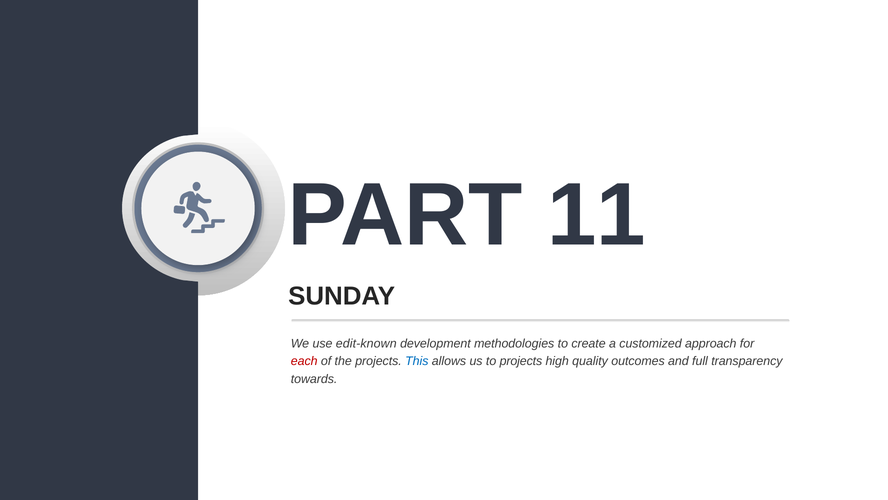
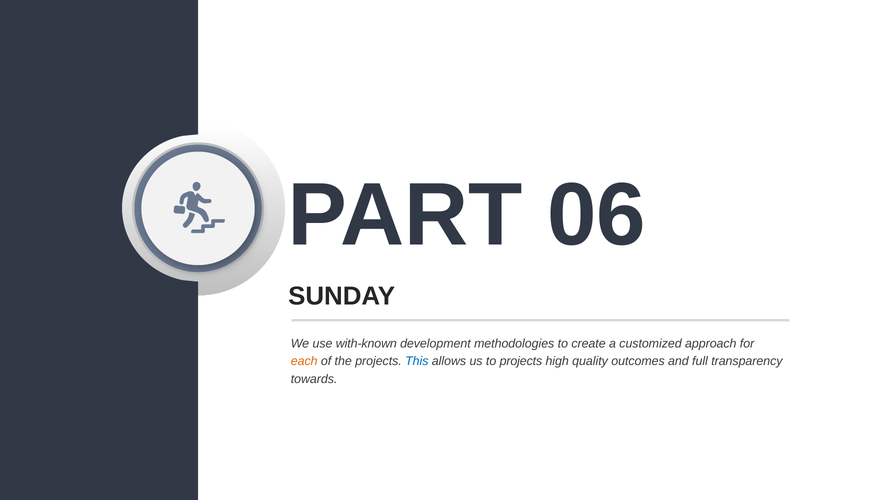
11: 11 -> 06
edit-known: edit-known -> with-known
each colour: red -> orange
